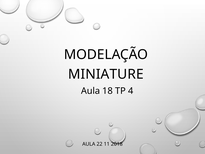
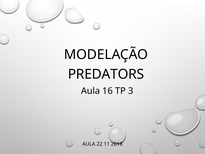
MINIATURE: MINIATURE -> PREDATORS
18: 18 -> 16
4: 4 -> 3
